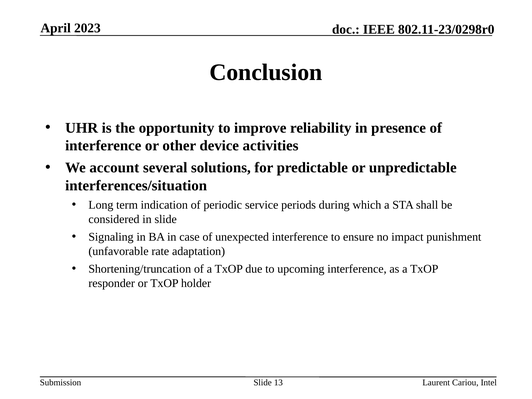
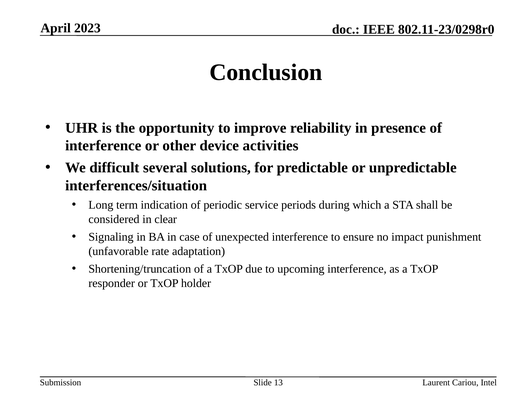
account: account -> difficult
in slide: slide -> clear
